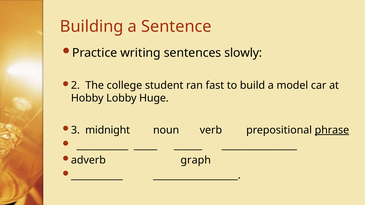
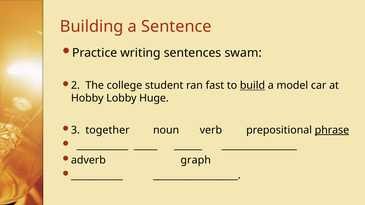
slowly: slowly -> swam
build underline: none -> present
midnight: midnight -> together
